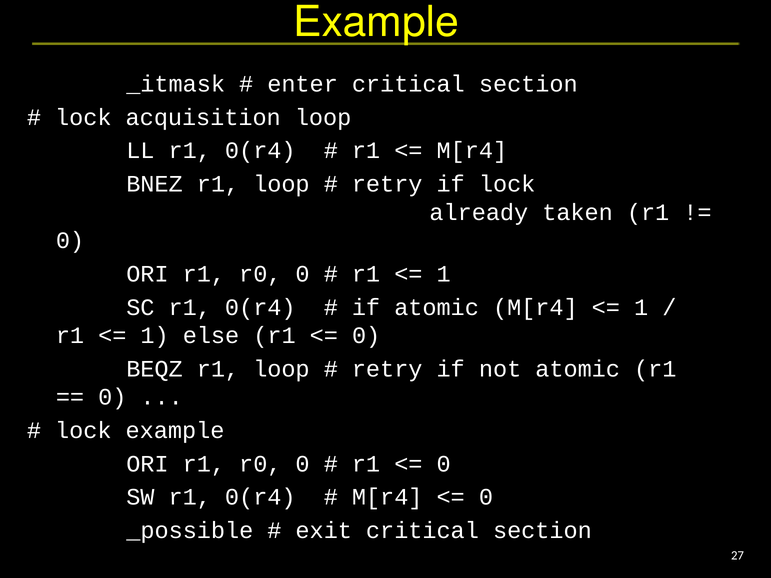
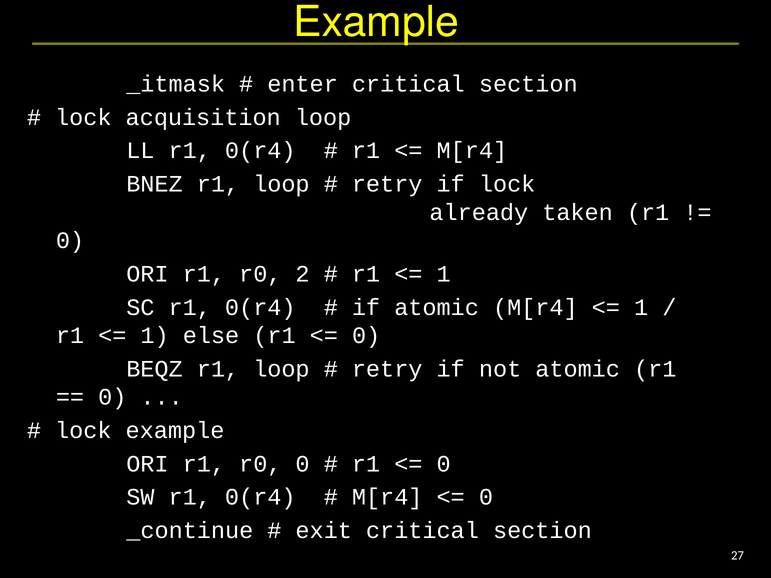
0 at (303, 274): 0 -> 2
_possible: _possible -> _continue
